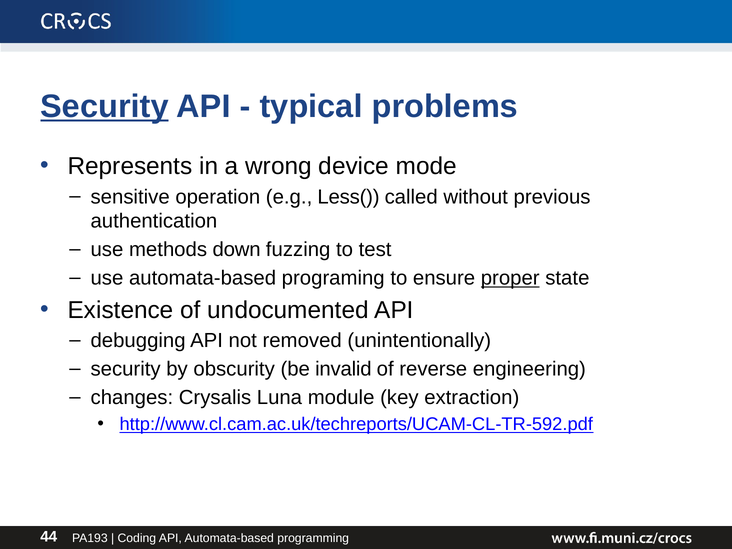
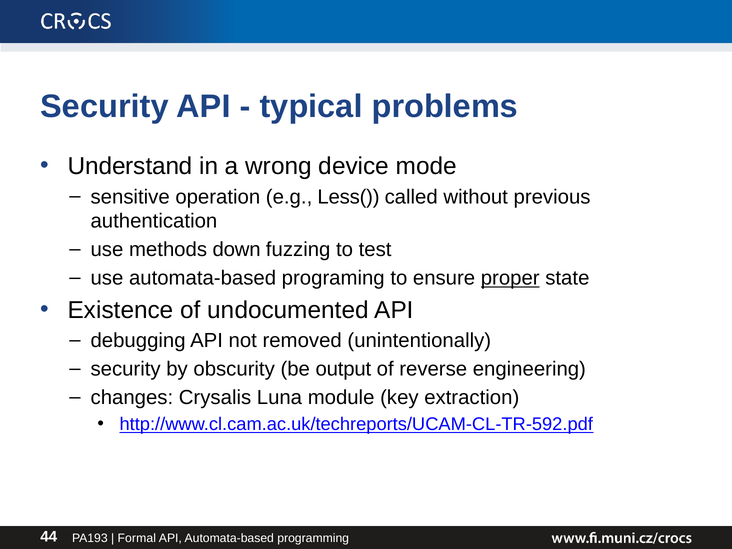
Security at (104, 107) underline: present -> none
Represents: Represents -> Understand
invalid: invalid -> output
Coding: Coding -> Formal
